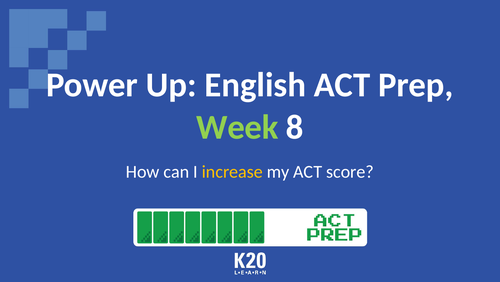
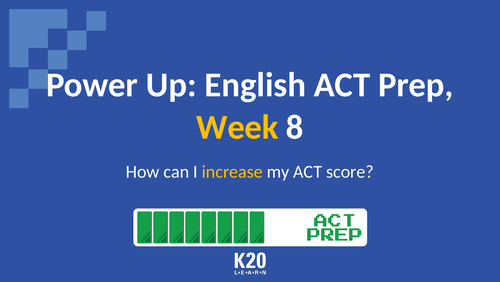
Week colour: light green -> yellow
